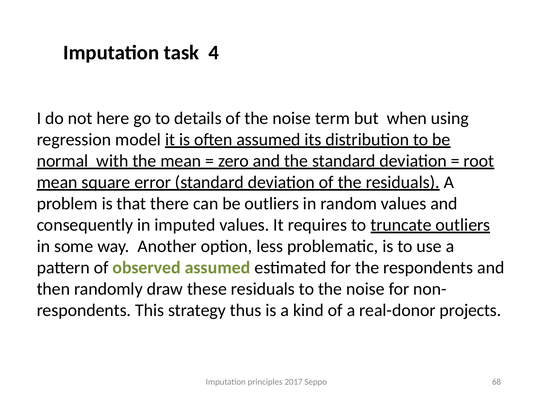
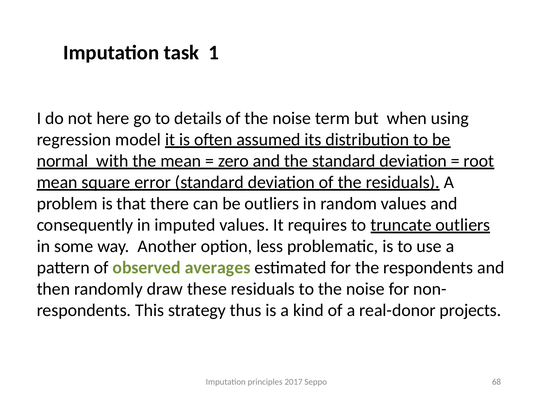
4: 4 -> 1
observed assumed: assumed -> averages
